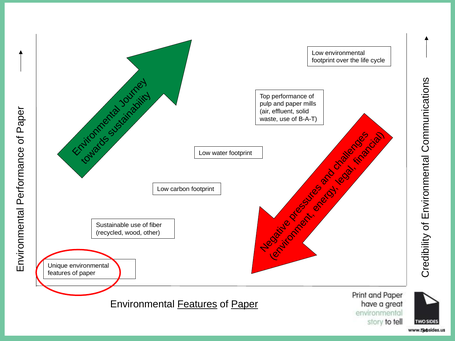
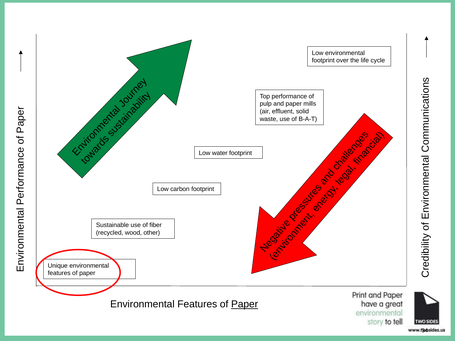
Features at (197, 305) underline: present -> none
